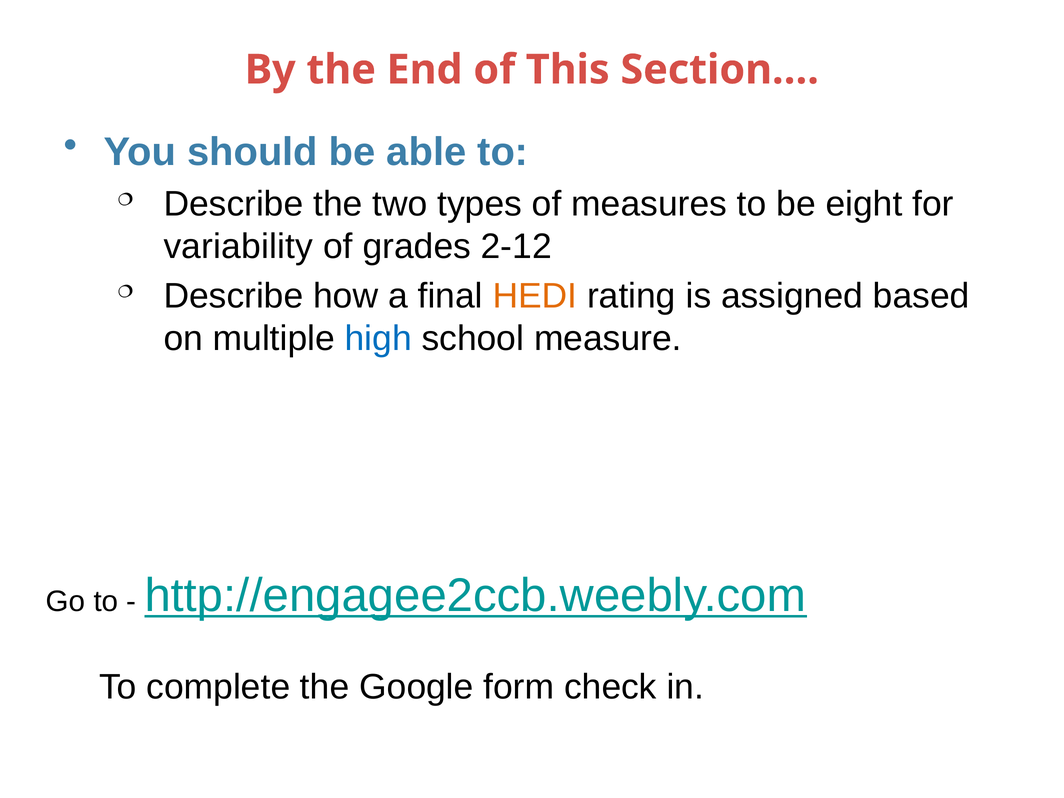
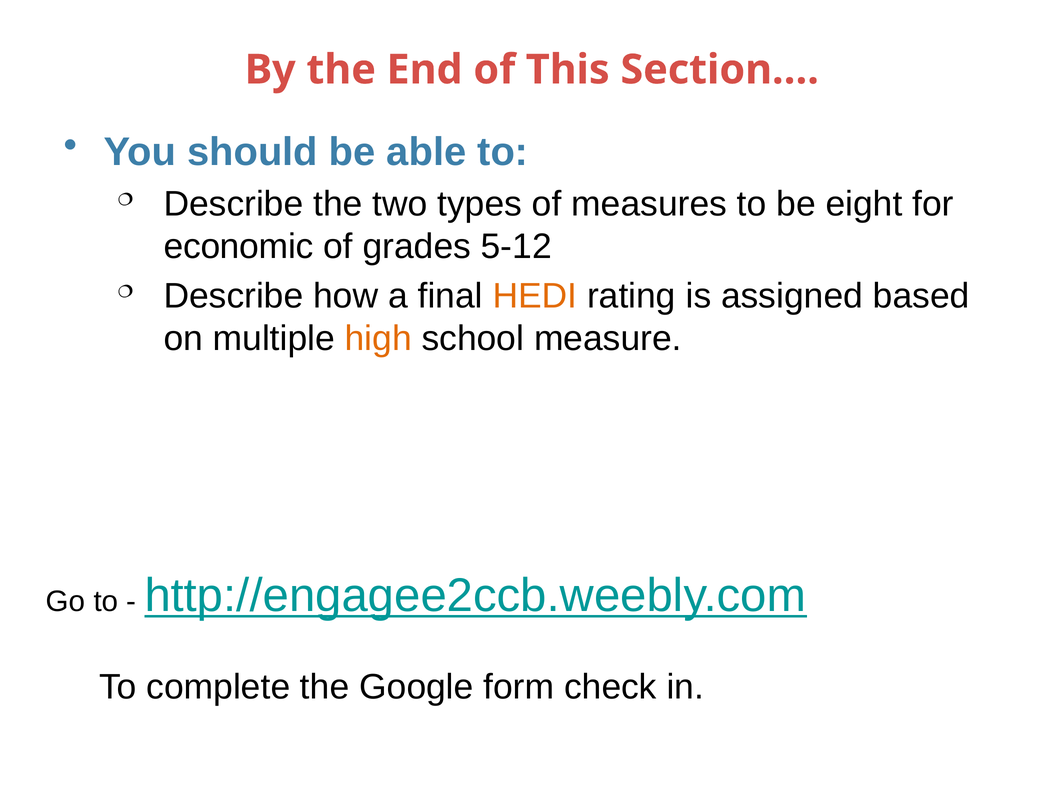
variability: variability -> economic
2-12: 2-12 -> 5-12
high colour: blue -> orange
